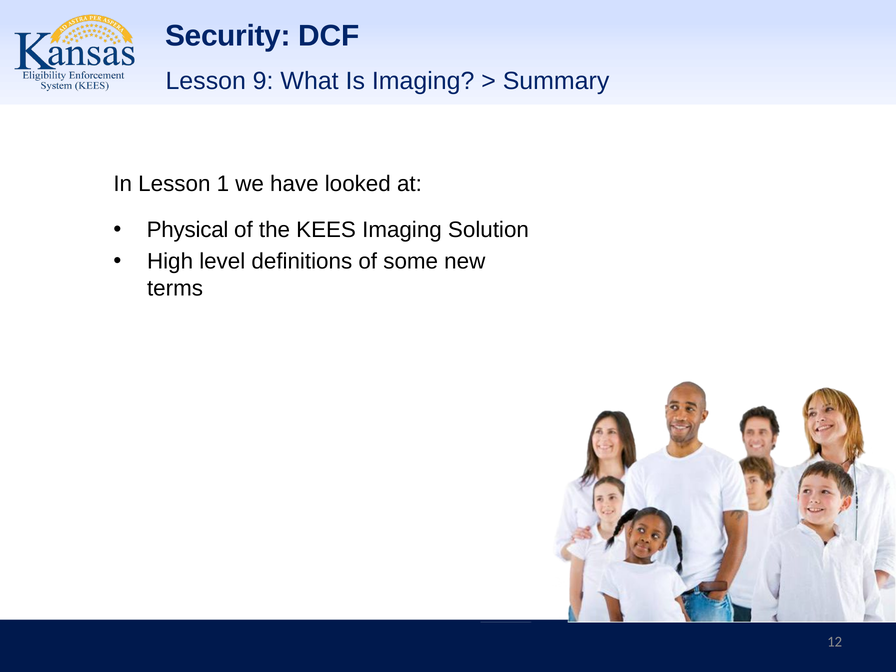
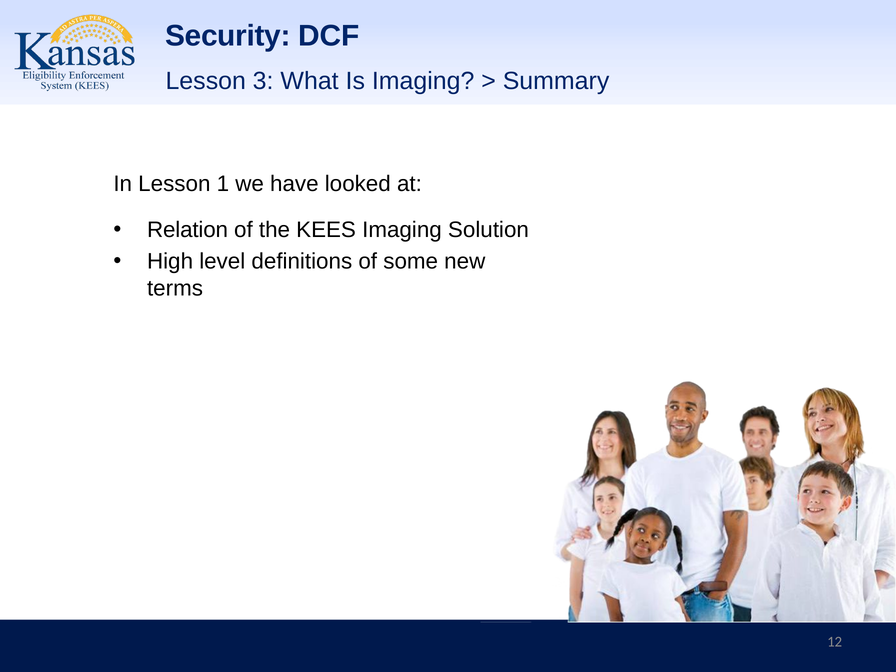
9: 9 -> 3
Physical: Physical -> Relation
